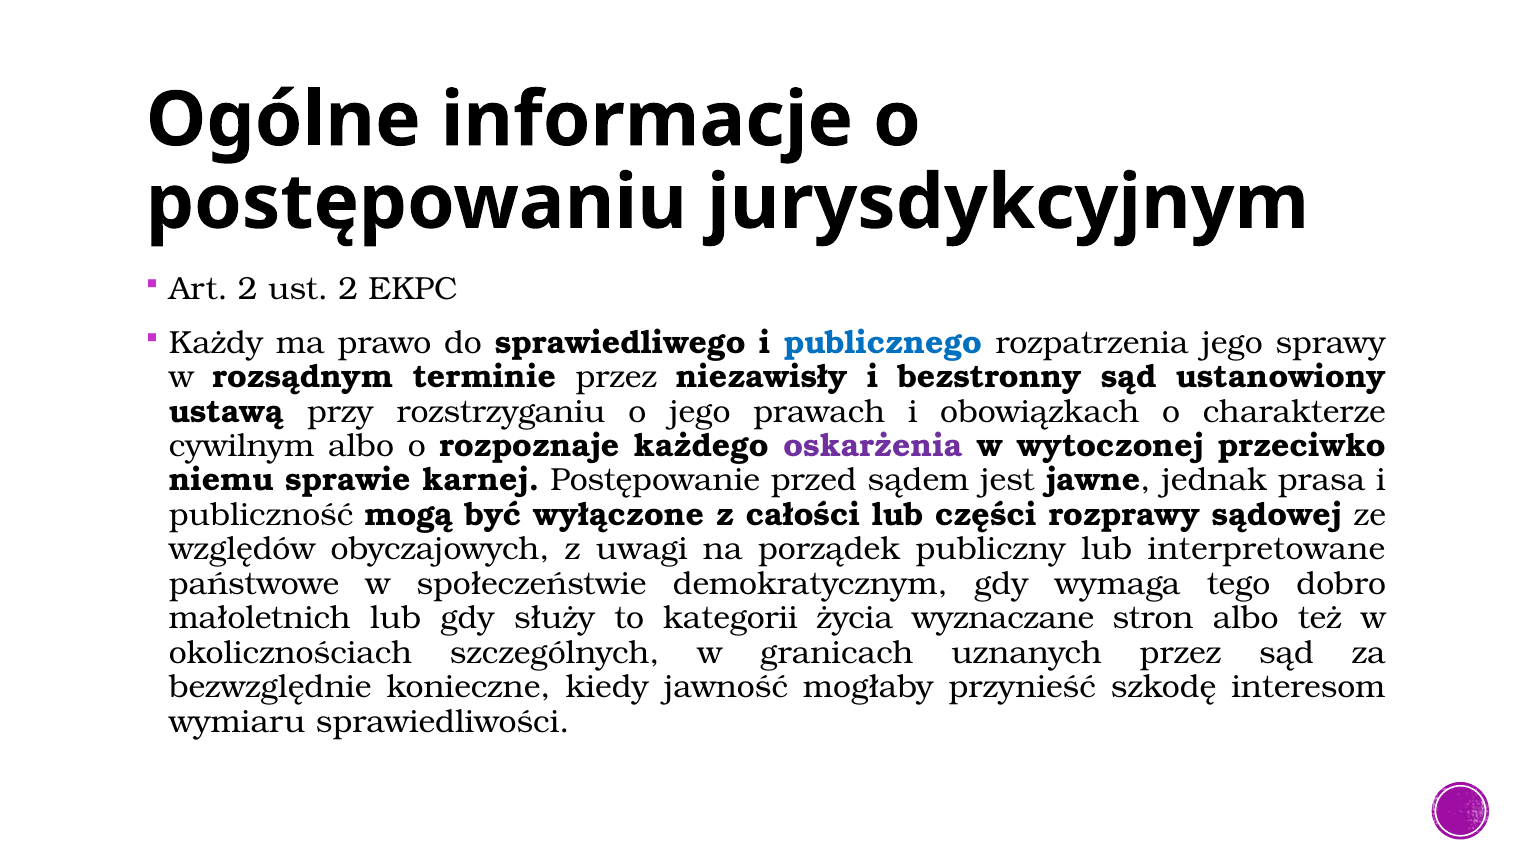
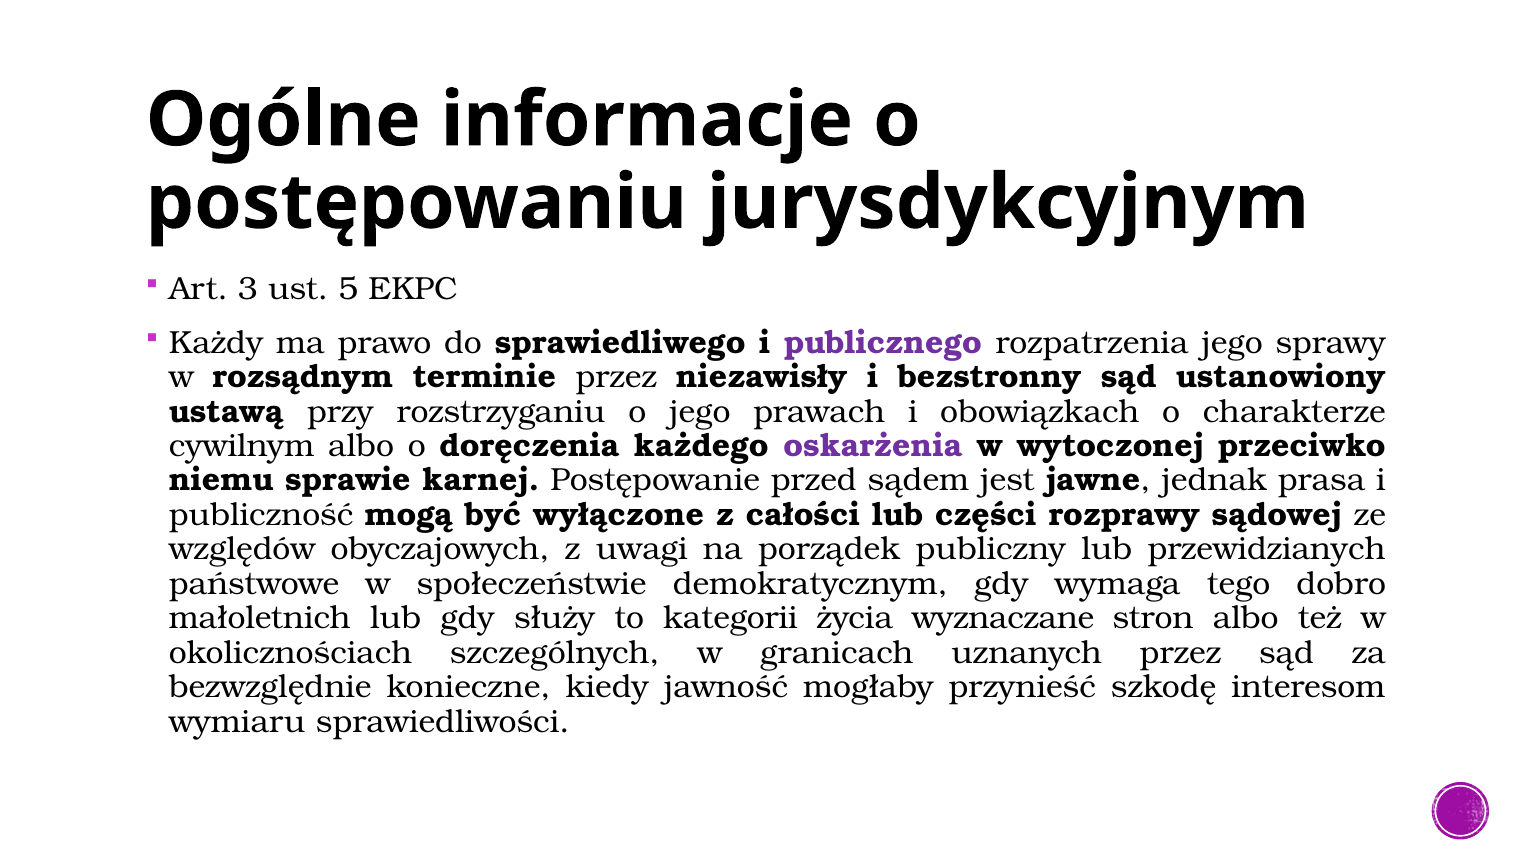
Art 2: 2 -> 3
ust 2: 2 -> 5
publicznego colour: blue -> purple
rozpoznaje: rozpoznaje -> doręczenia
interpretowane: interpretowane -> przewidzianych
